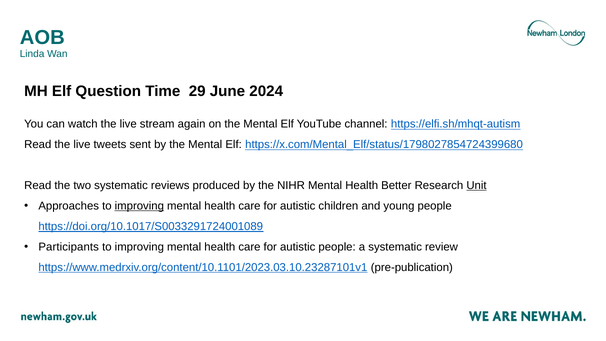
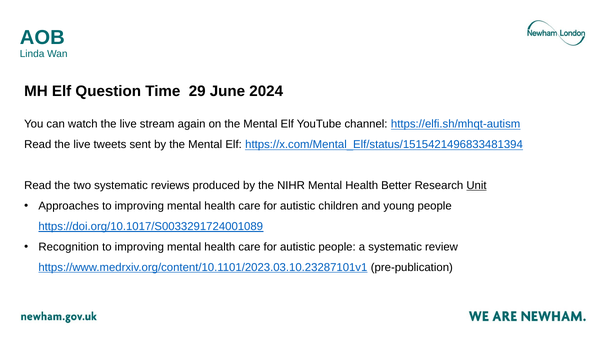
https://x.com/Mental_Elf/status/1798027854724399680: https://x.com/Mental_Elf/status/1798027854724399680 -> https://x.com/Mental_Elf/status/1515421496833481394
improving at (139, 206) underline: present -> none
Participants: Participants -> Recognition
